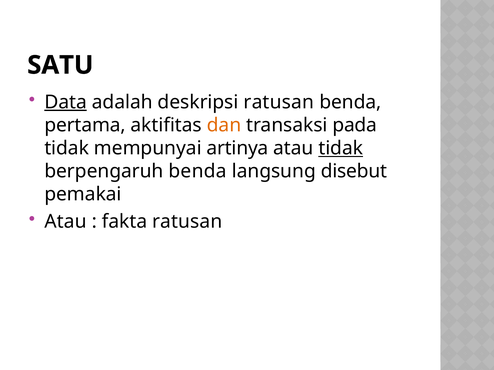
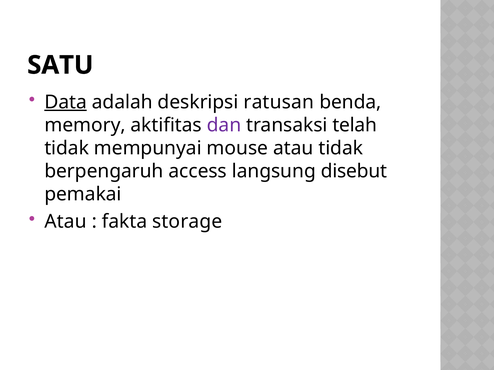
pertama: pertama -> memory
dan colour: orange -> purple
pada: pada -> telah
artinya: artinya -> mouse
tidak at (341, 148) underline: present -> none
berpengaruh benda: benda -> access
fakta ratusan: ratusan -> storage
